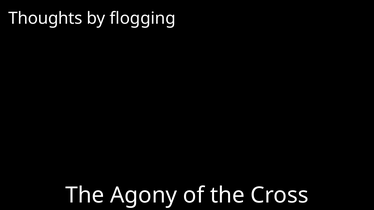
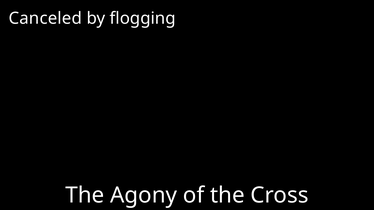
Thoughts: Thoughts -> Canceled
